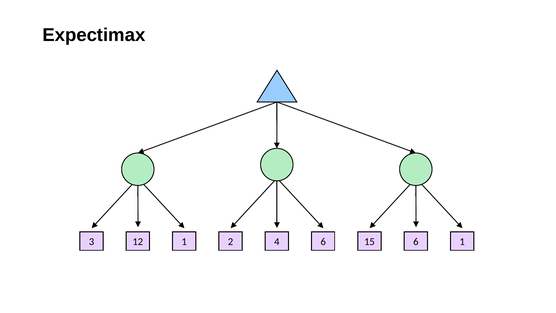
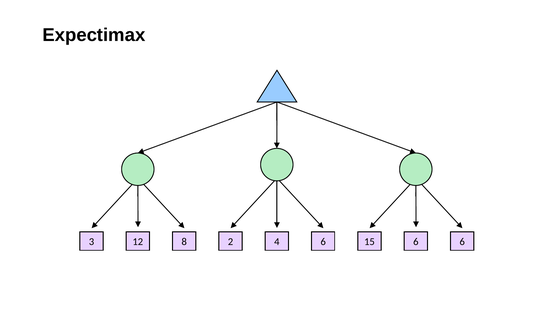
12 1: 1 -> 8
6 1: 1 -> 6
